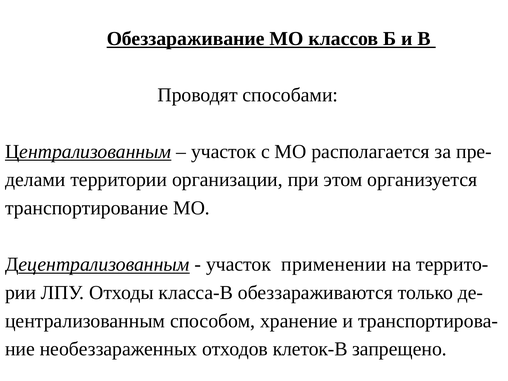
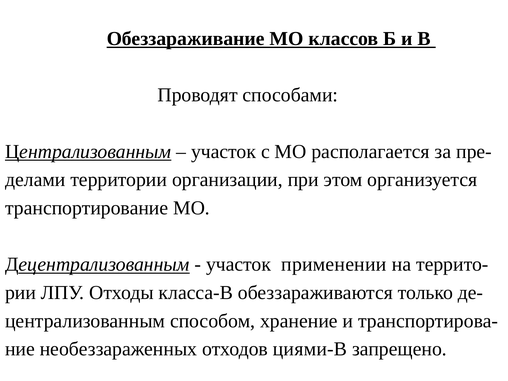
клеток-В: клеток-В -> циями-В
